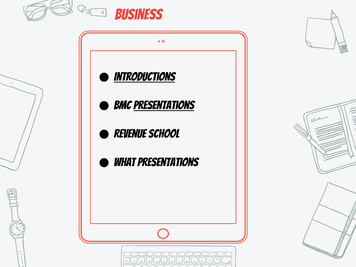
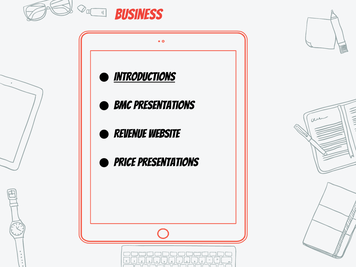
presentations at (164, 106) underline: present -> none
school: school -> website
What: What -> Price
